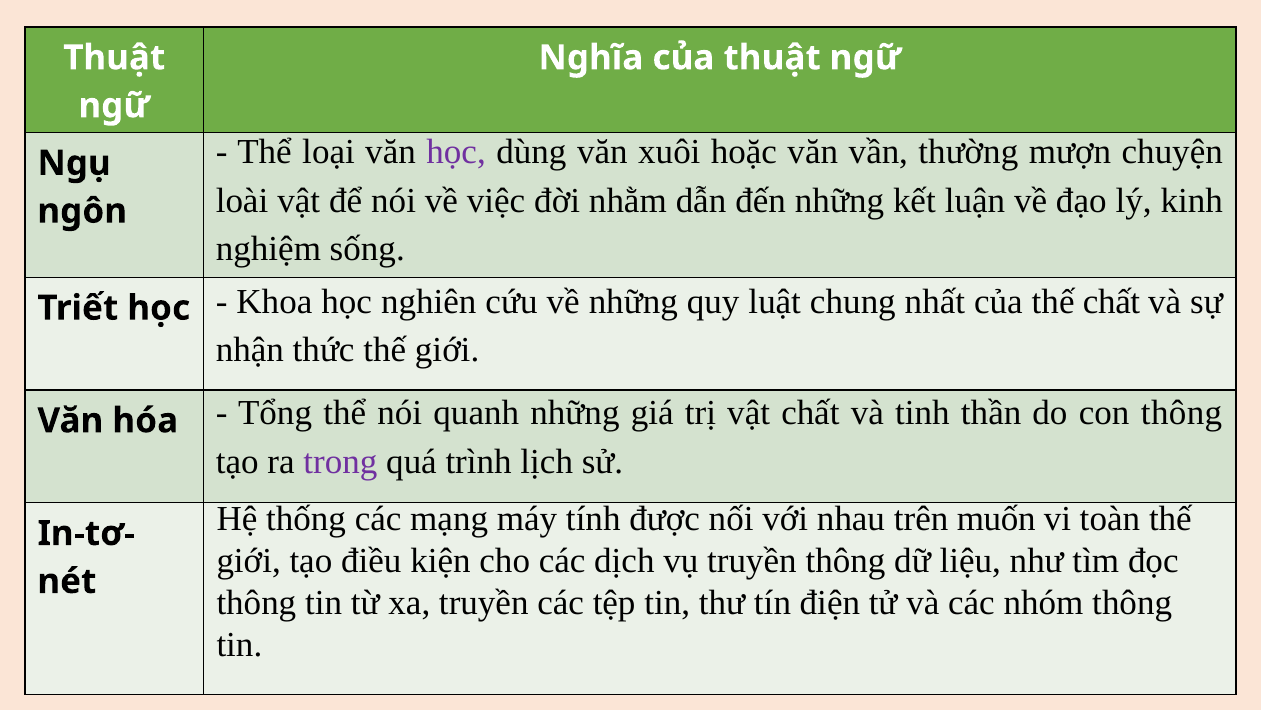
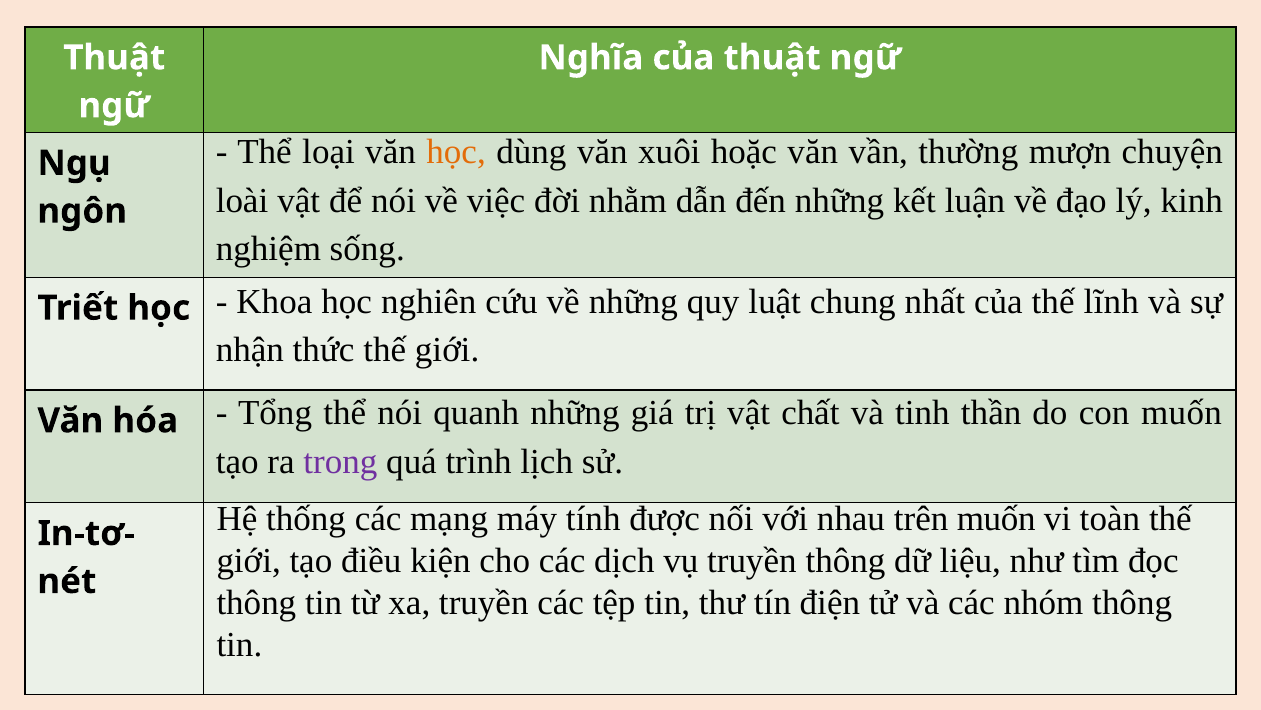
học at (456, 152) colour: purple -> orange
thế chất: chất -> lĩnh
con thông: thông -> muốn
